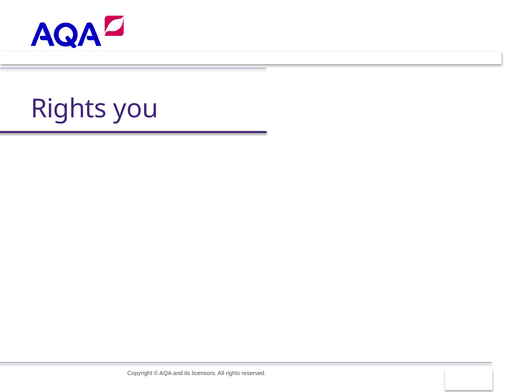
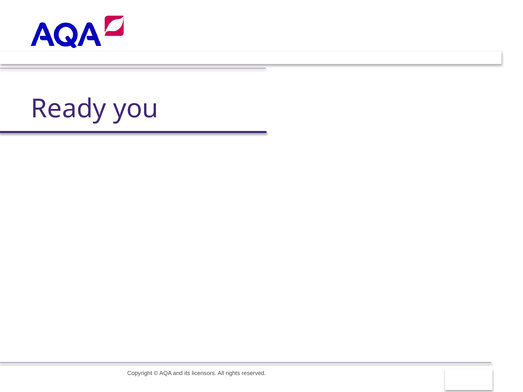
Rights at (69, 109): Rights -> Ready
